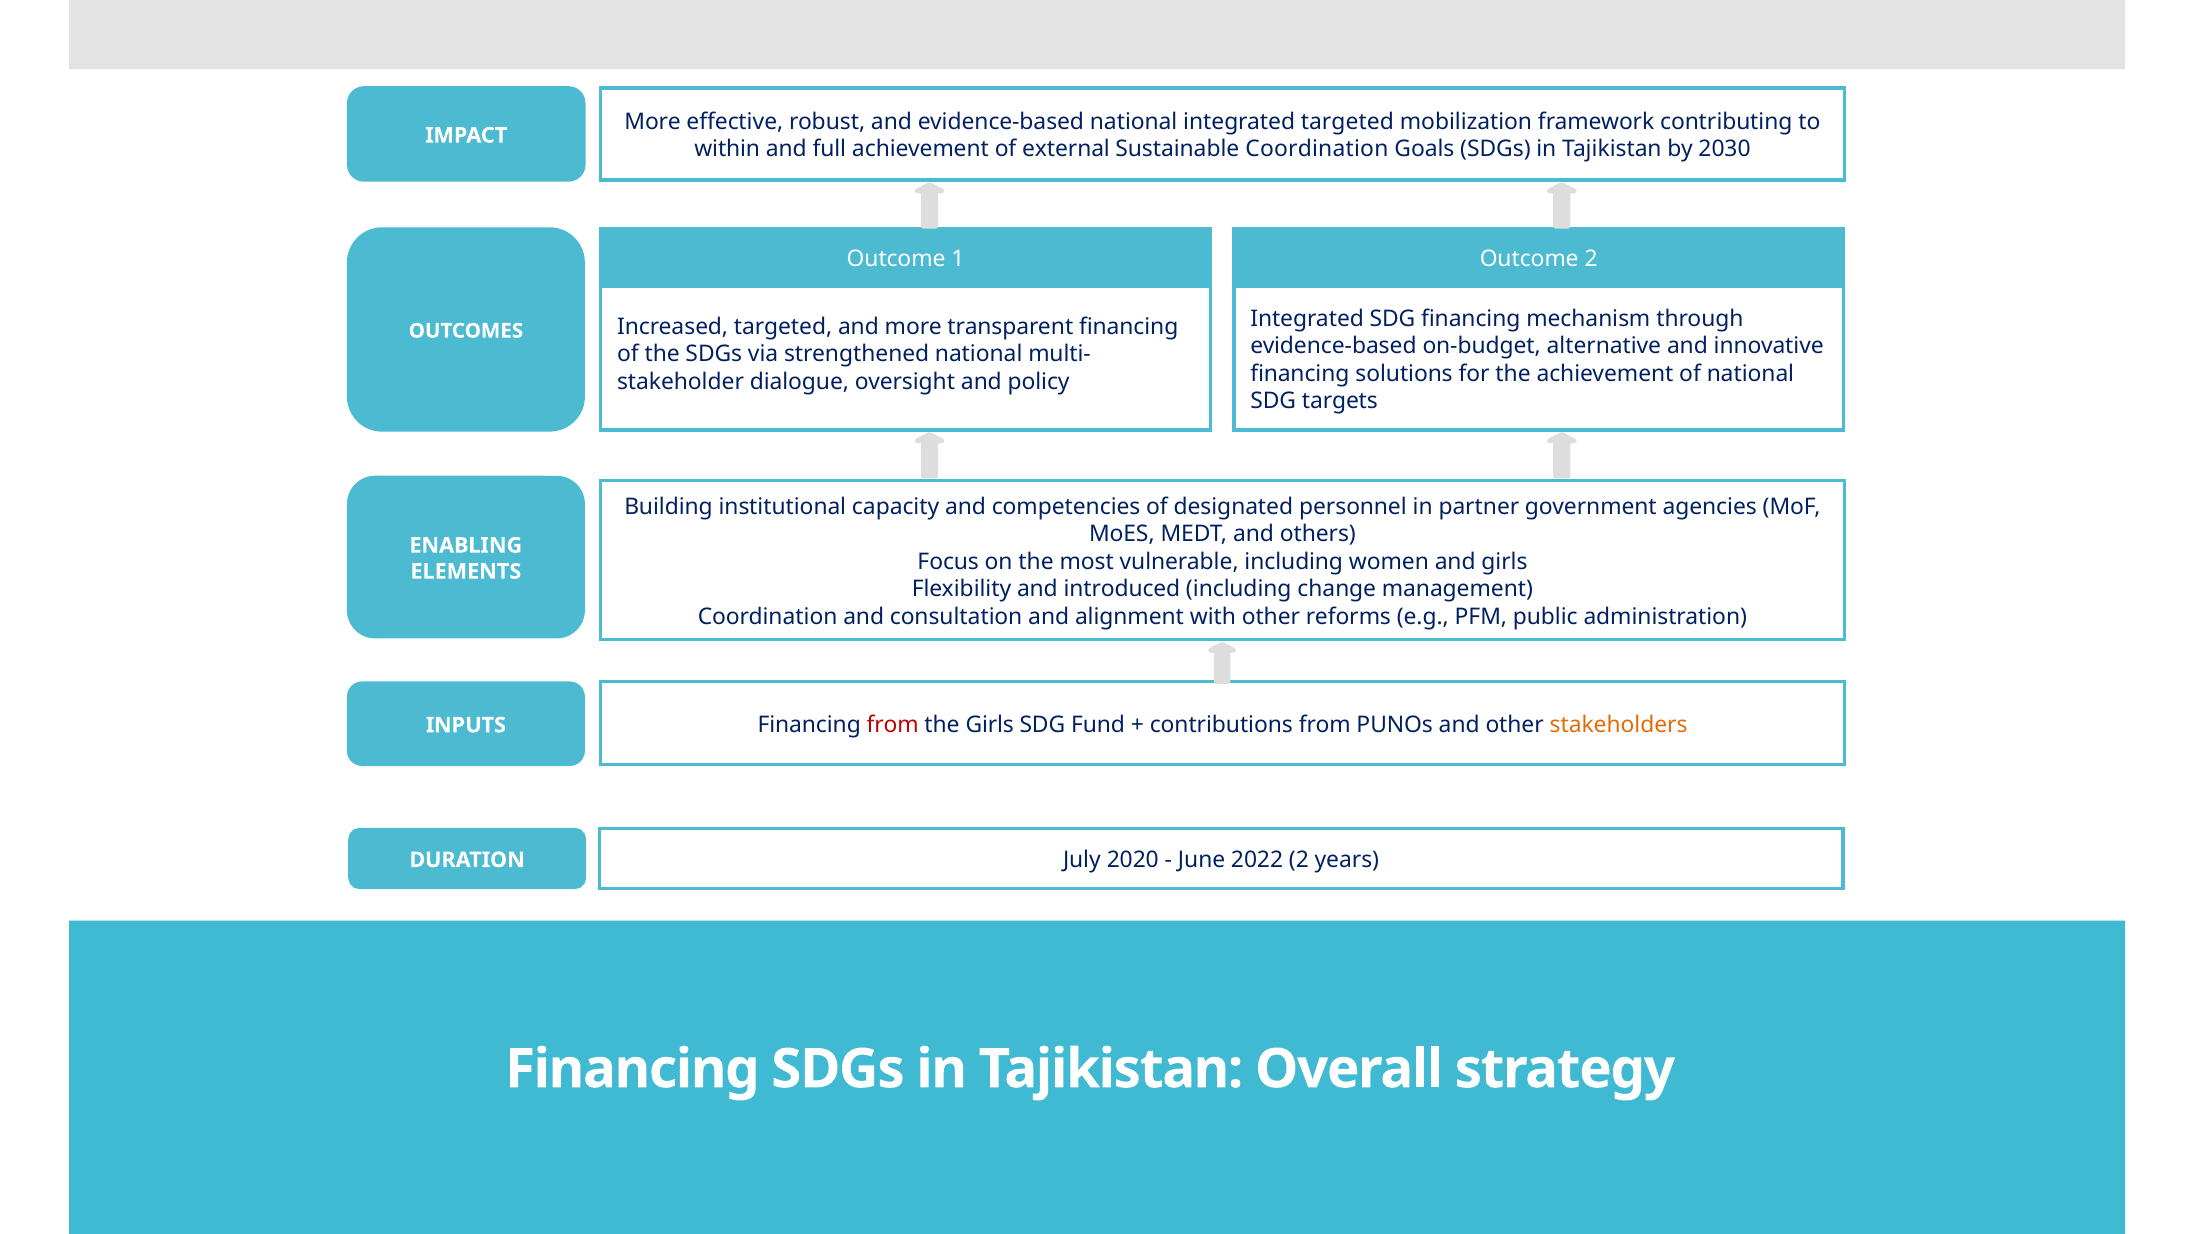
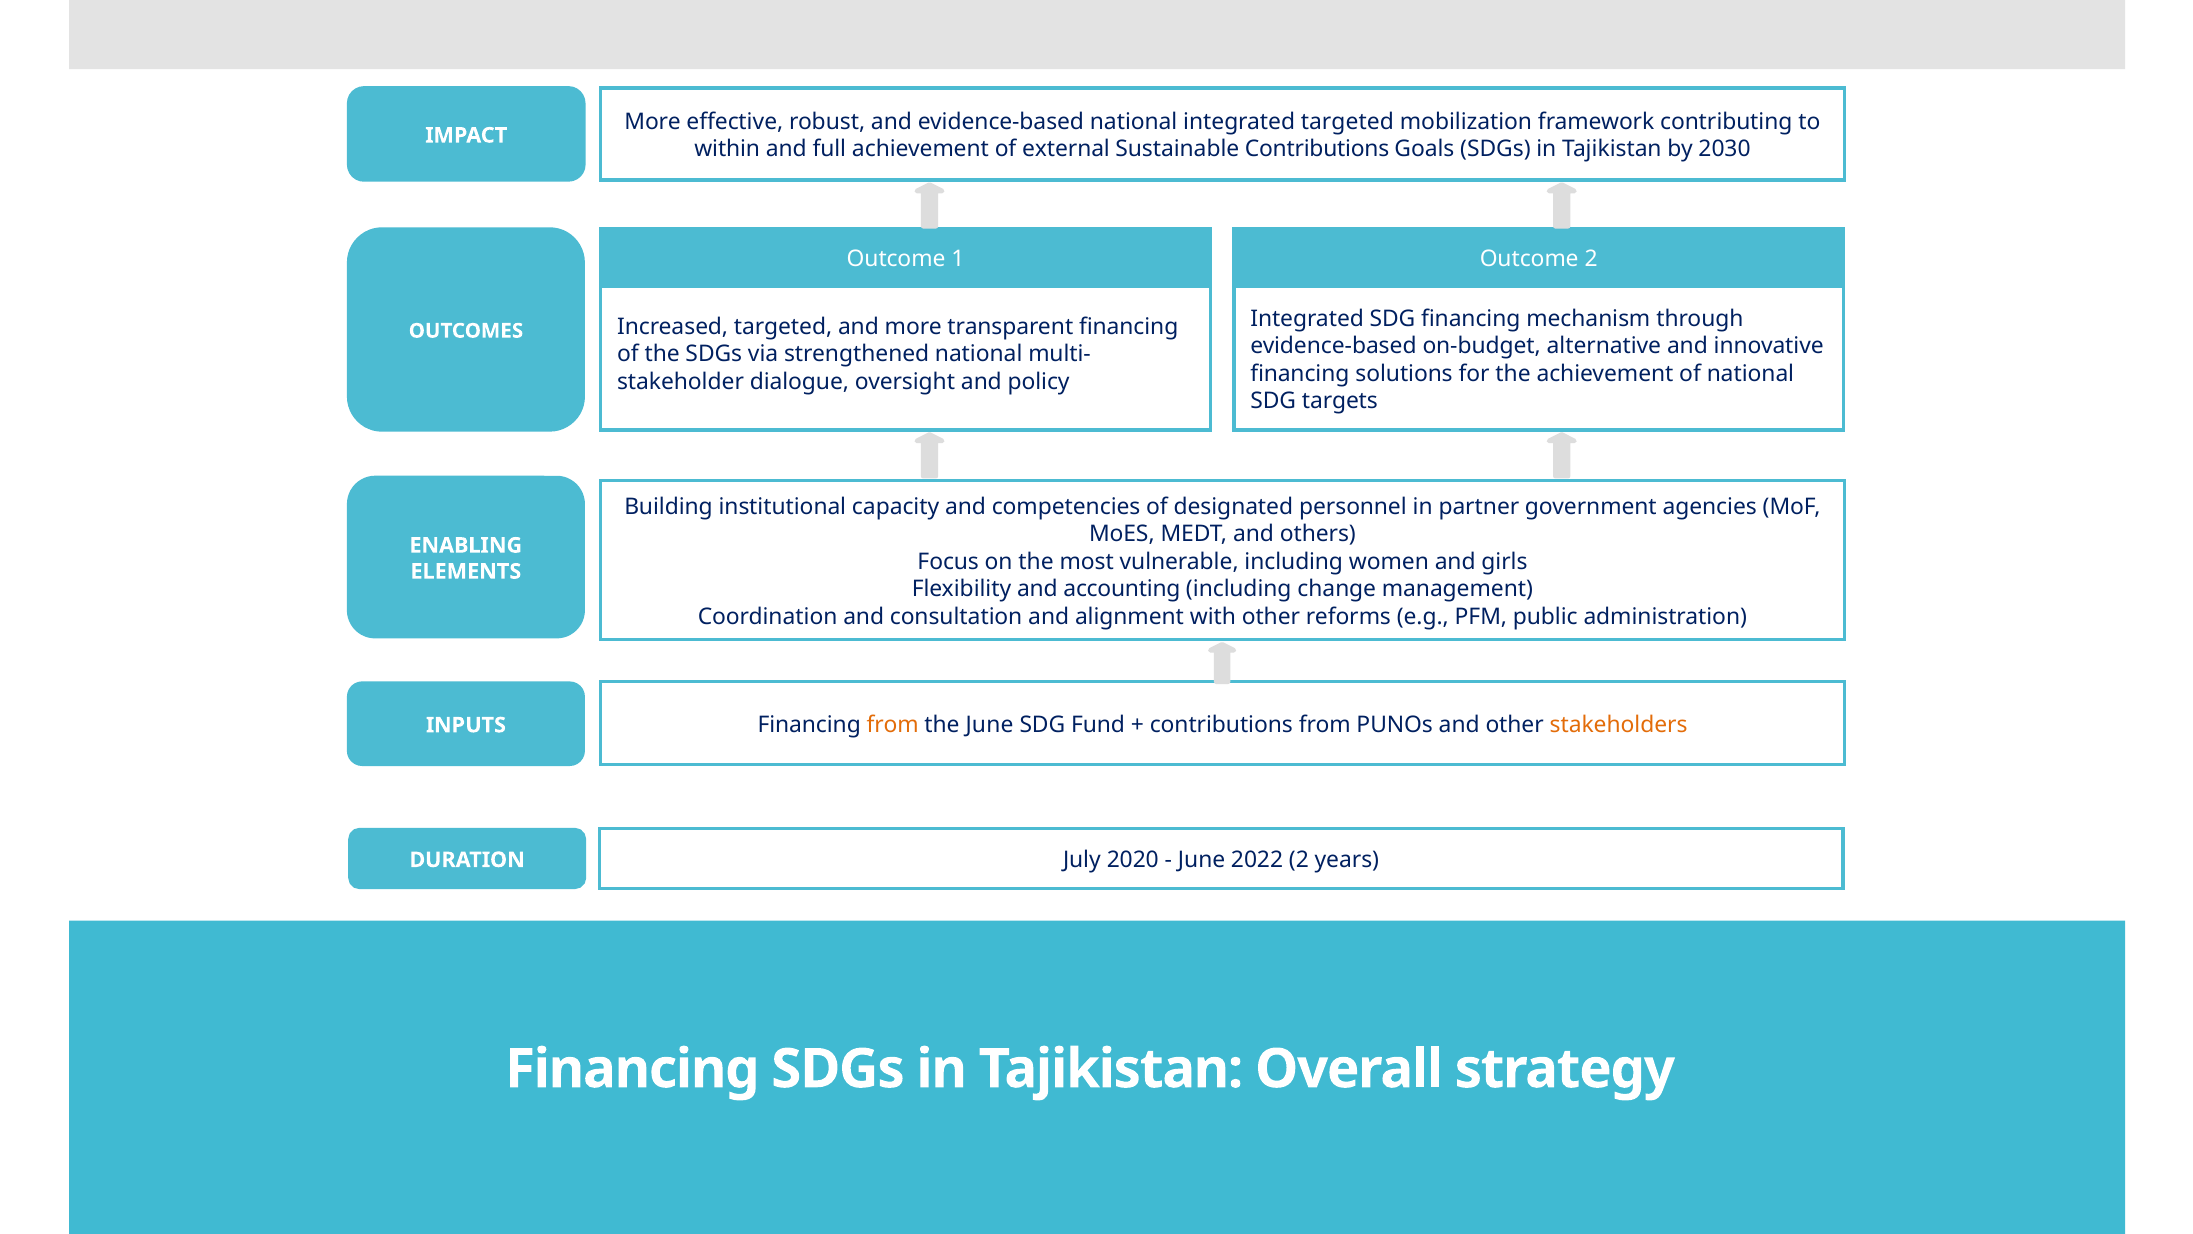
Sustainable Coordination: Coordination -> Contributions
introduced: introduced -> accounting
from at (893, 724) colour: red -> orange
the Girls: Girls -> June
